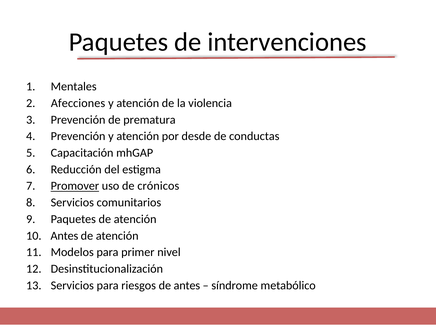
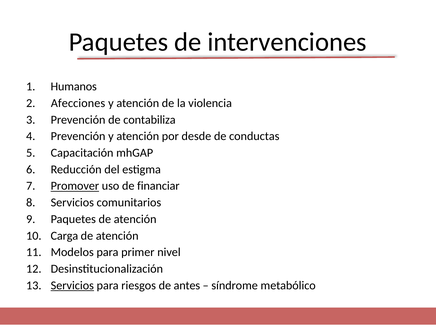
Mentales: Mentales -> Humanos
prematura: prematura -> contabiliza
crónicos: crónicos -> financiar
Antes at (64, 236): Antes -> Carga
Servicios at (72, 285) underline: none -> present
